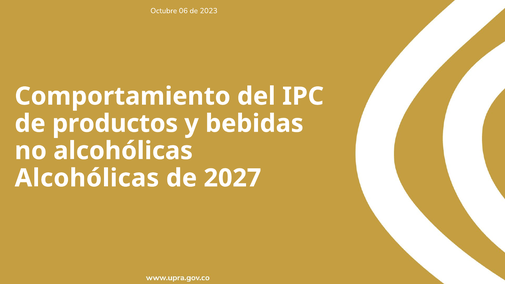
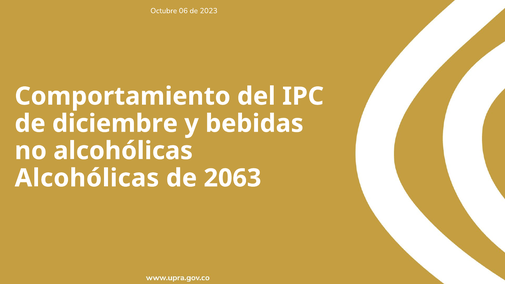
productos: productos -> diciembre
2027: 2027 -> 2063
